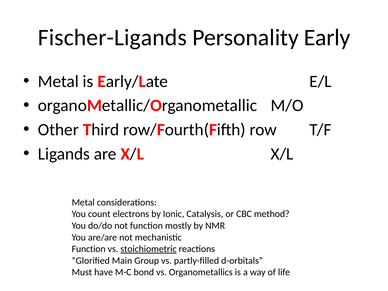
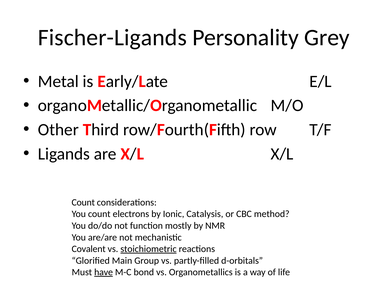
Early: Early -> Grey
Metal at (83, 202): Metal -> Count
Function at (89, 249): Function -> Covalent
have underline: none -> present
